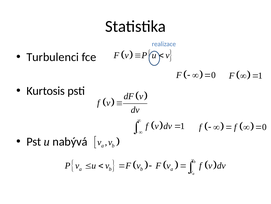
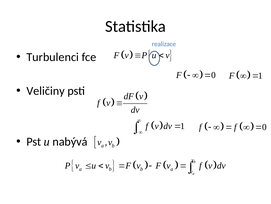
Kurtosis: Kurtosis -> Veličiny
